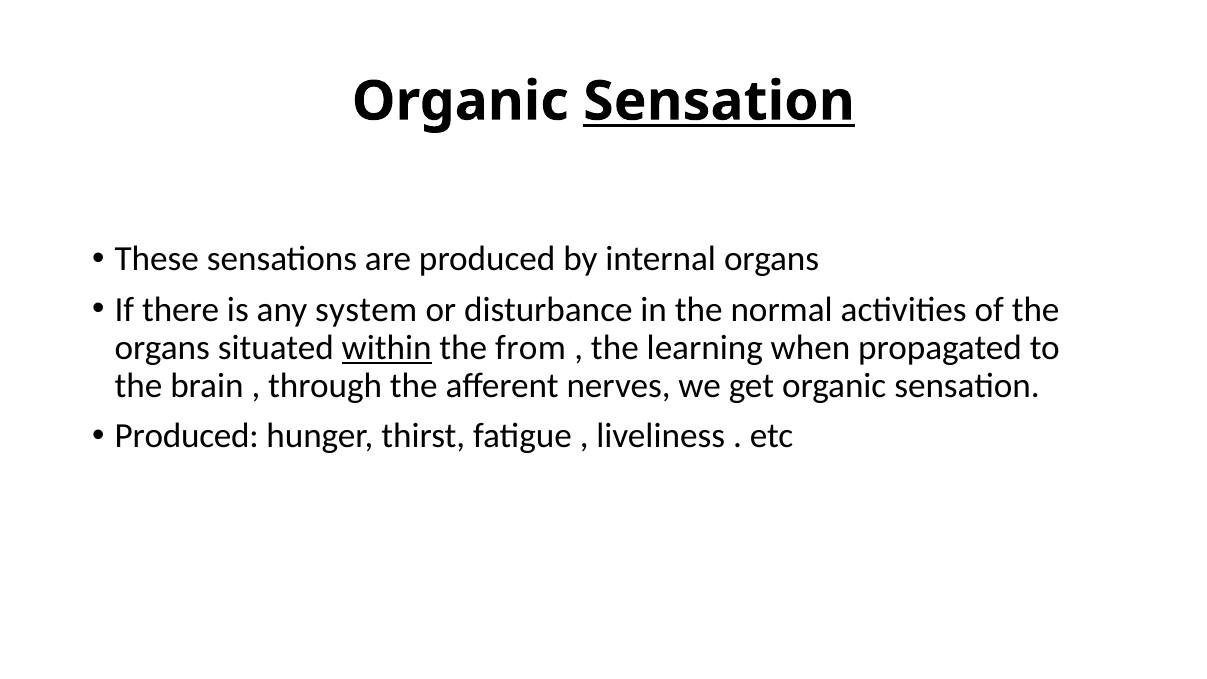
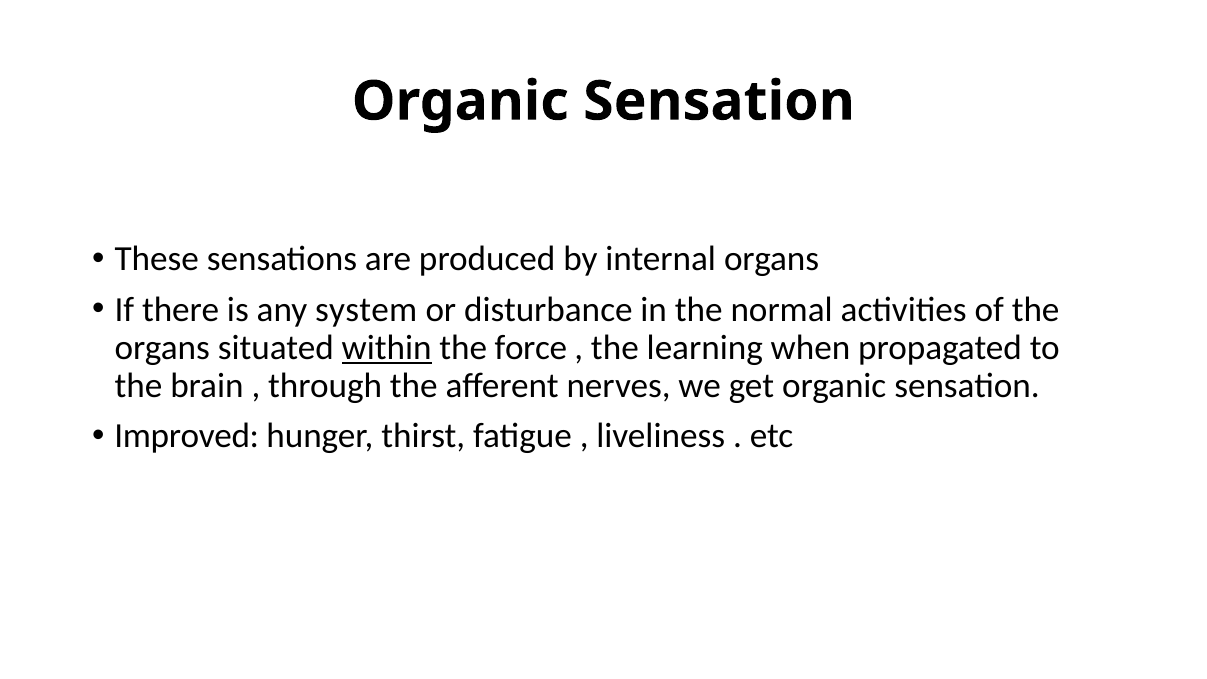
Sensation at (719, 101) underline: present -> none
from: from -> force
Produced at (187, 436): Produced -> Improved
